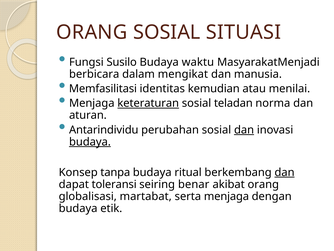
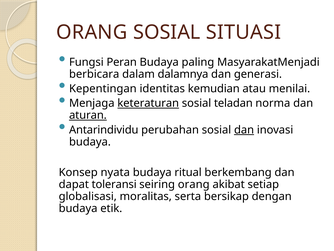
Susilo: Susilo -> Peran
waktu: waktu -> paling
mengikat: mengikat -> dalamnya
manusia: manusia -> generasi
Memfasilitasi: Memfasilitasi -> Kepentingan
aturan underline: none -> present
budaya at (90, 142) underline: present -> none
tanpa: tanpa -> nyata
dan at (285, 172) underline: present -> none
seiring benar: benar -> orang
akibat orang: orang -> setiap
martabat: martabat -> moralitas
serta menjaga: menjaga -> bersikap
